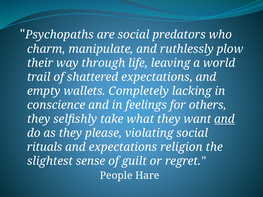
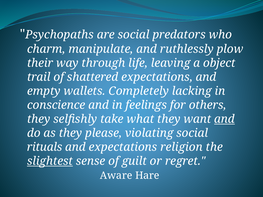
world: world -> object
slightest underline: none -> present
People: People -> Aware
